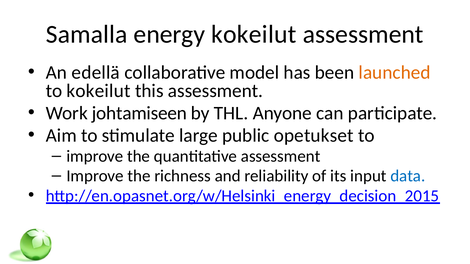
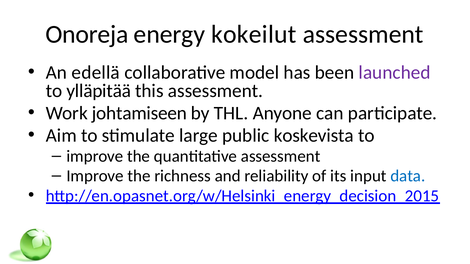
Samalla: Samalla -> Onoreja
launched colour: orange -> purple
to kokeilut: kokeilut -> ylläpitää
opetukset: opetukset -> koskevista
